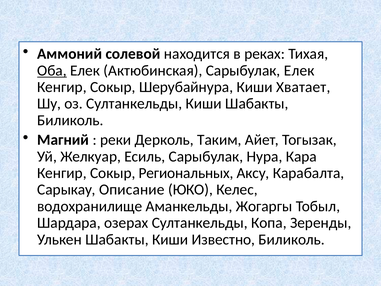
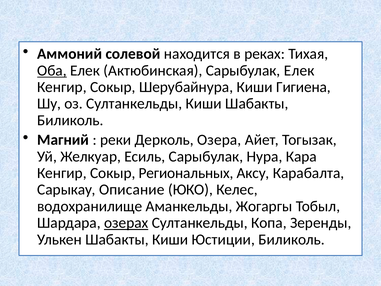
Хватает: Хватает -> Гигиена
Таким: Таким -> Озера
озерах underline: none -> present
Известно: Известно -> Юстиции
